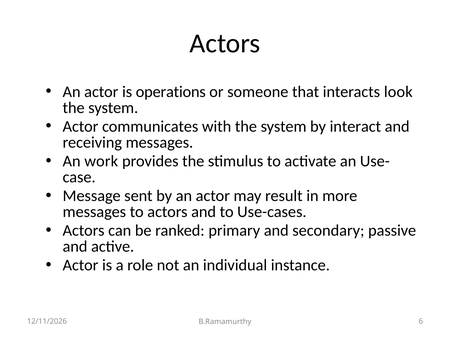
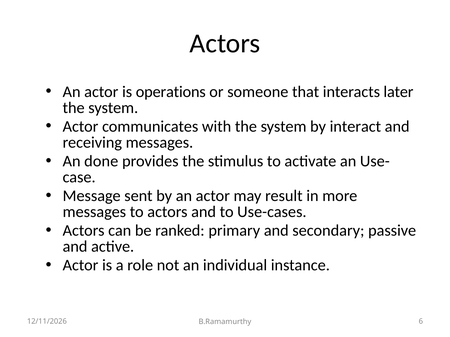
look: look -> later
work: work -> done
